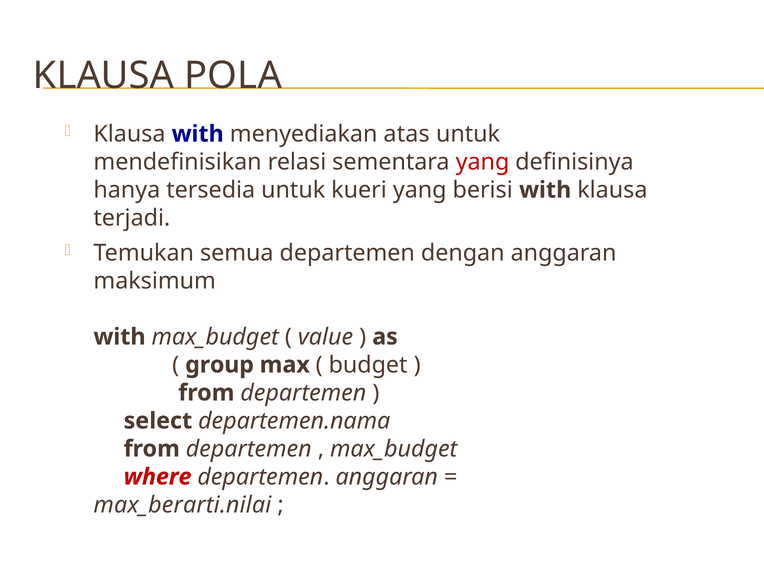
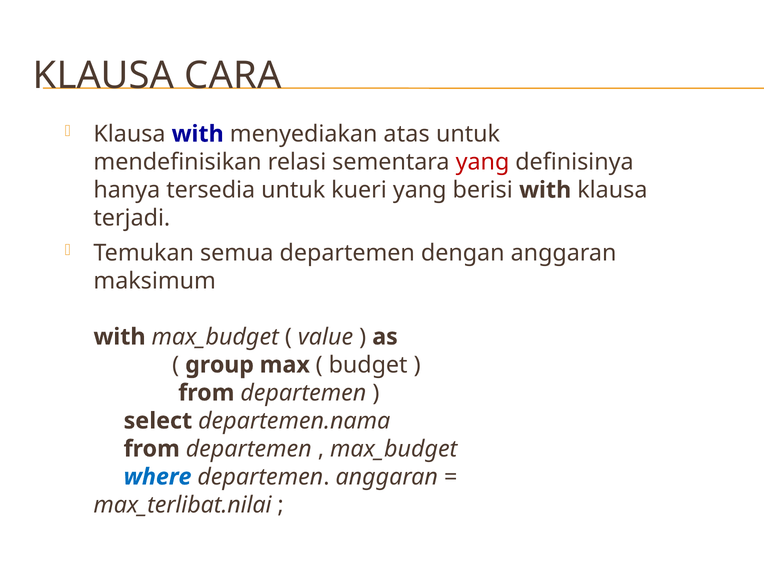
POLA: POLA -> CARA
where colour: red -> blue
max_berarti.nilai: max_berarti.nilai -> max_terlibat.nilai
